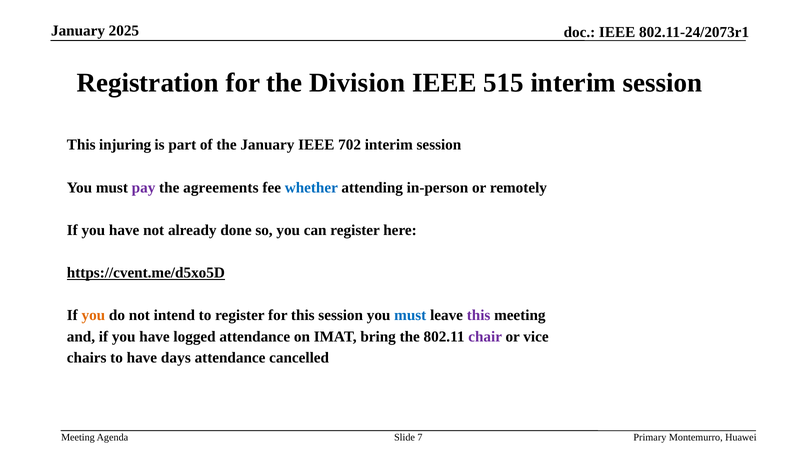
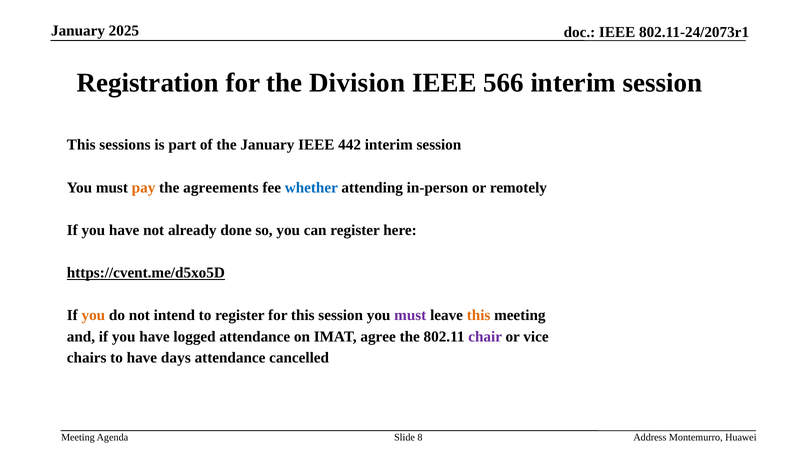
515: 515 -> 566
injuring: injuring -> sessions
702: 702 -> 442
pay colour: purple -> orange
must at (410, 315) colour: blue -> purple
this at (479, 315) colour: purple -> orange
bring: bring -> agree
7: 7 -> 8
Primary: Primary -> Address
